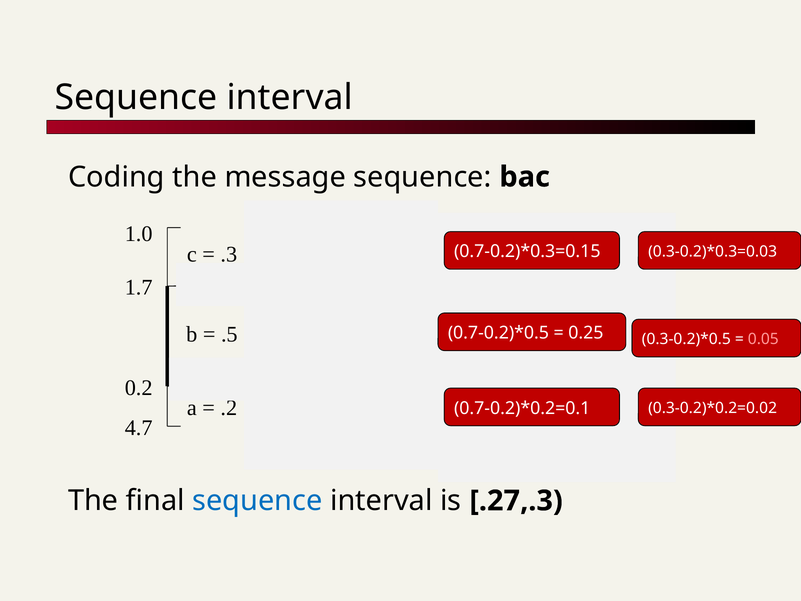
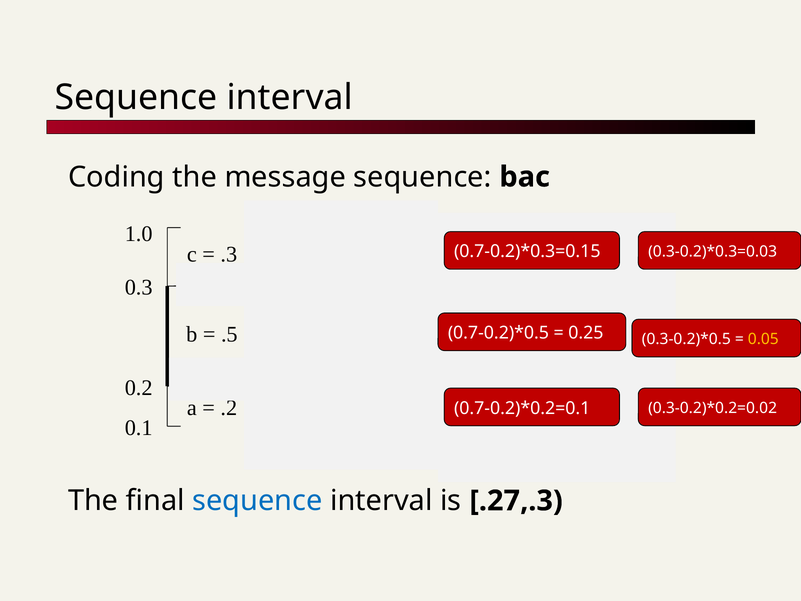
1.7 at (139, 287): 1.7 -> 0.3
0.05 colour: pink -> yellow
4.7: 4.7 -> 0.1
